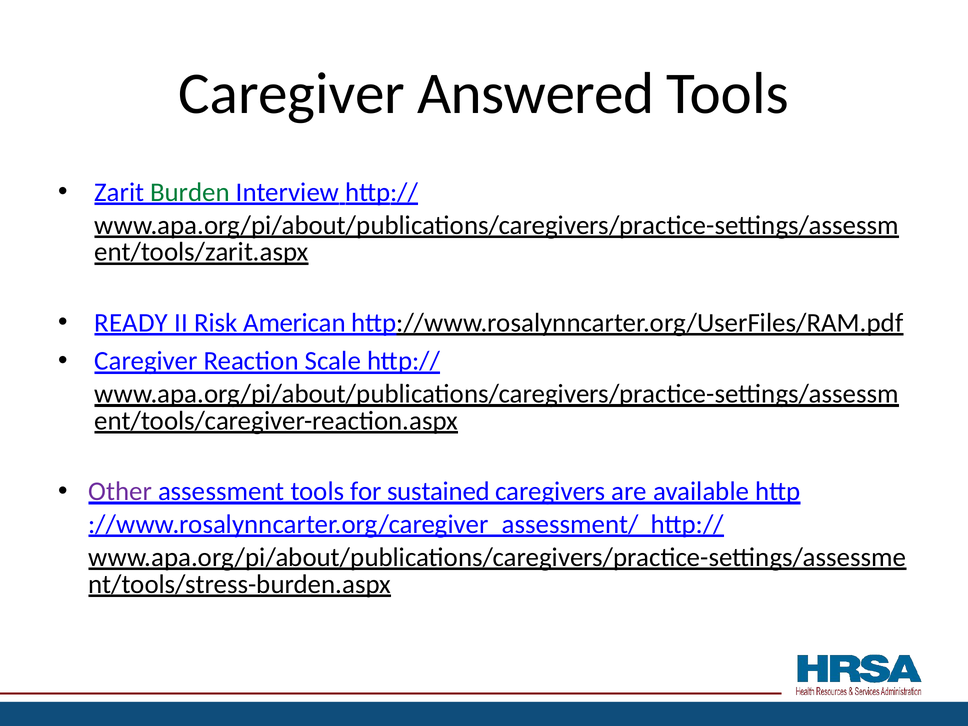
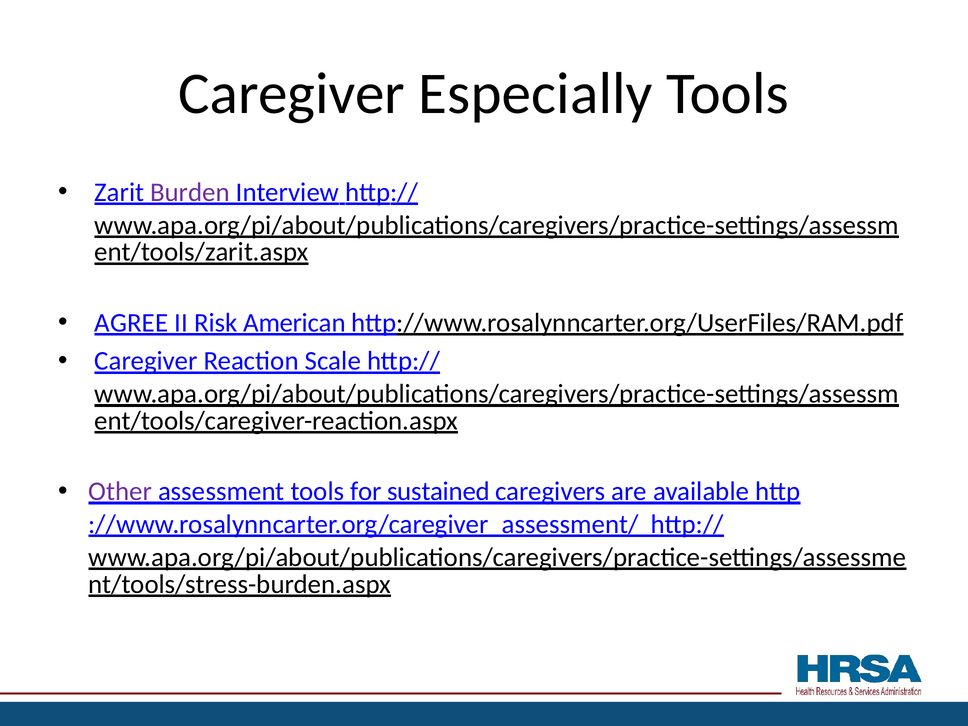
Answered: Answered -> Especially
Burden colour: green -> purple
READY: READY -> AGREE
